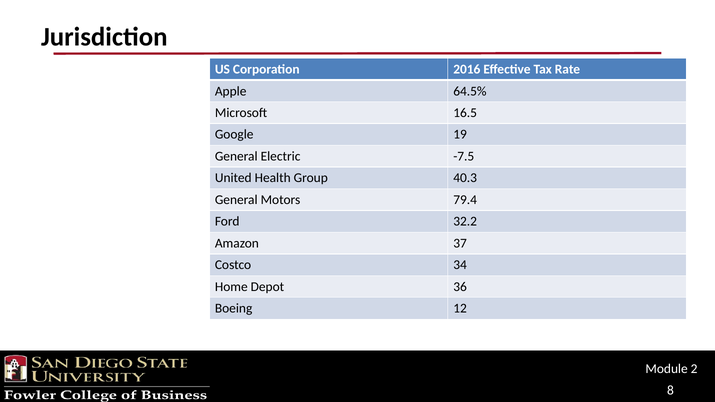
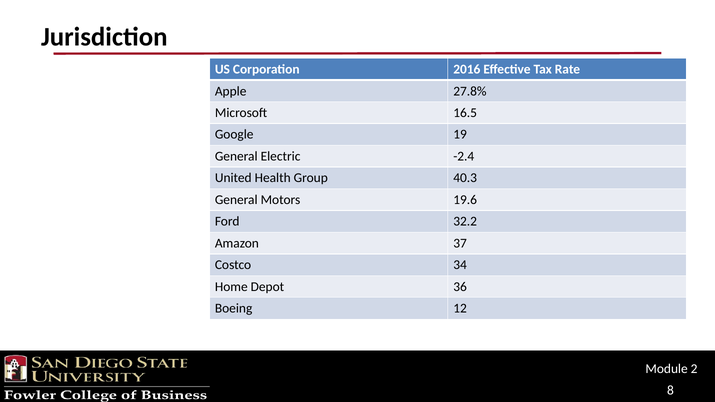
64.5%: 64.5% -> 27.8%
-7.5: -7.5 -> -2.4
79.4: 79.4 -> 19.6
